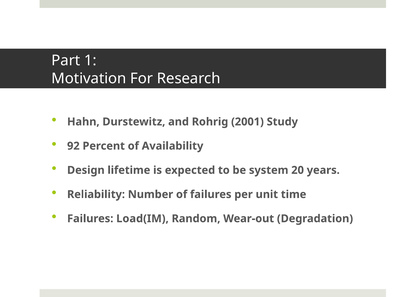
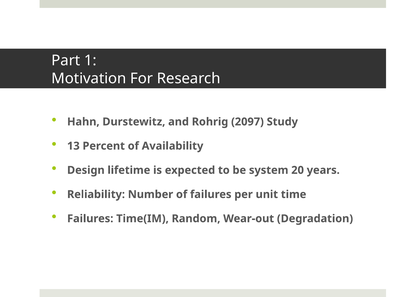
2001: 2001 -> 2097
92: 92 -> 13
Load(IM: Load(IM -> Time(IM
